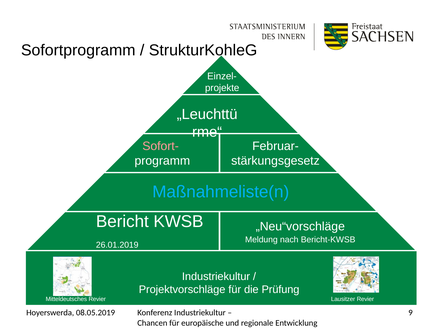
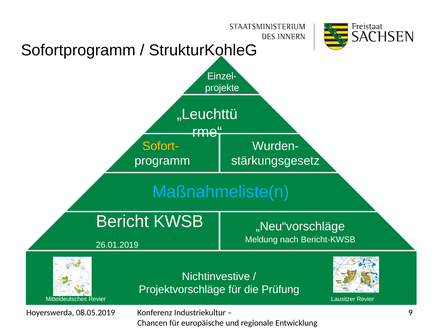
Sofort- colour: pink -> yellow
Februar-: Februar- -> Wurden-
Industriekultur at (216, 277): Industriekultur -> Nichtinvestive
